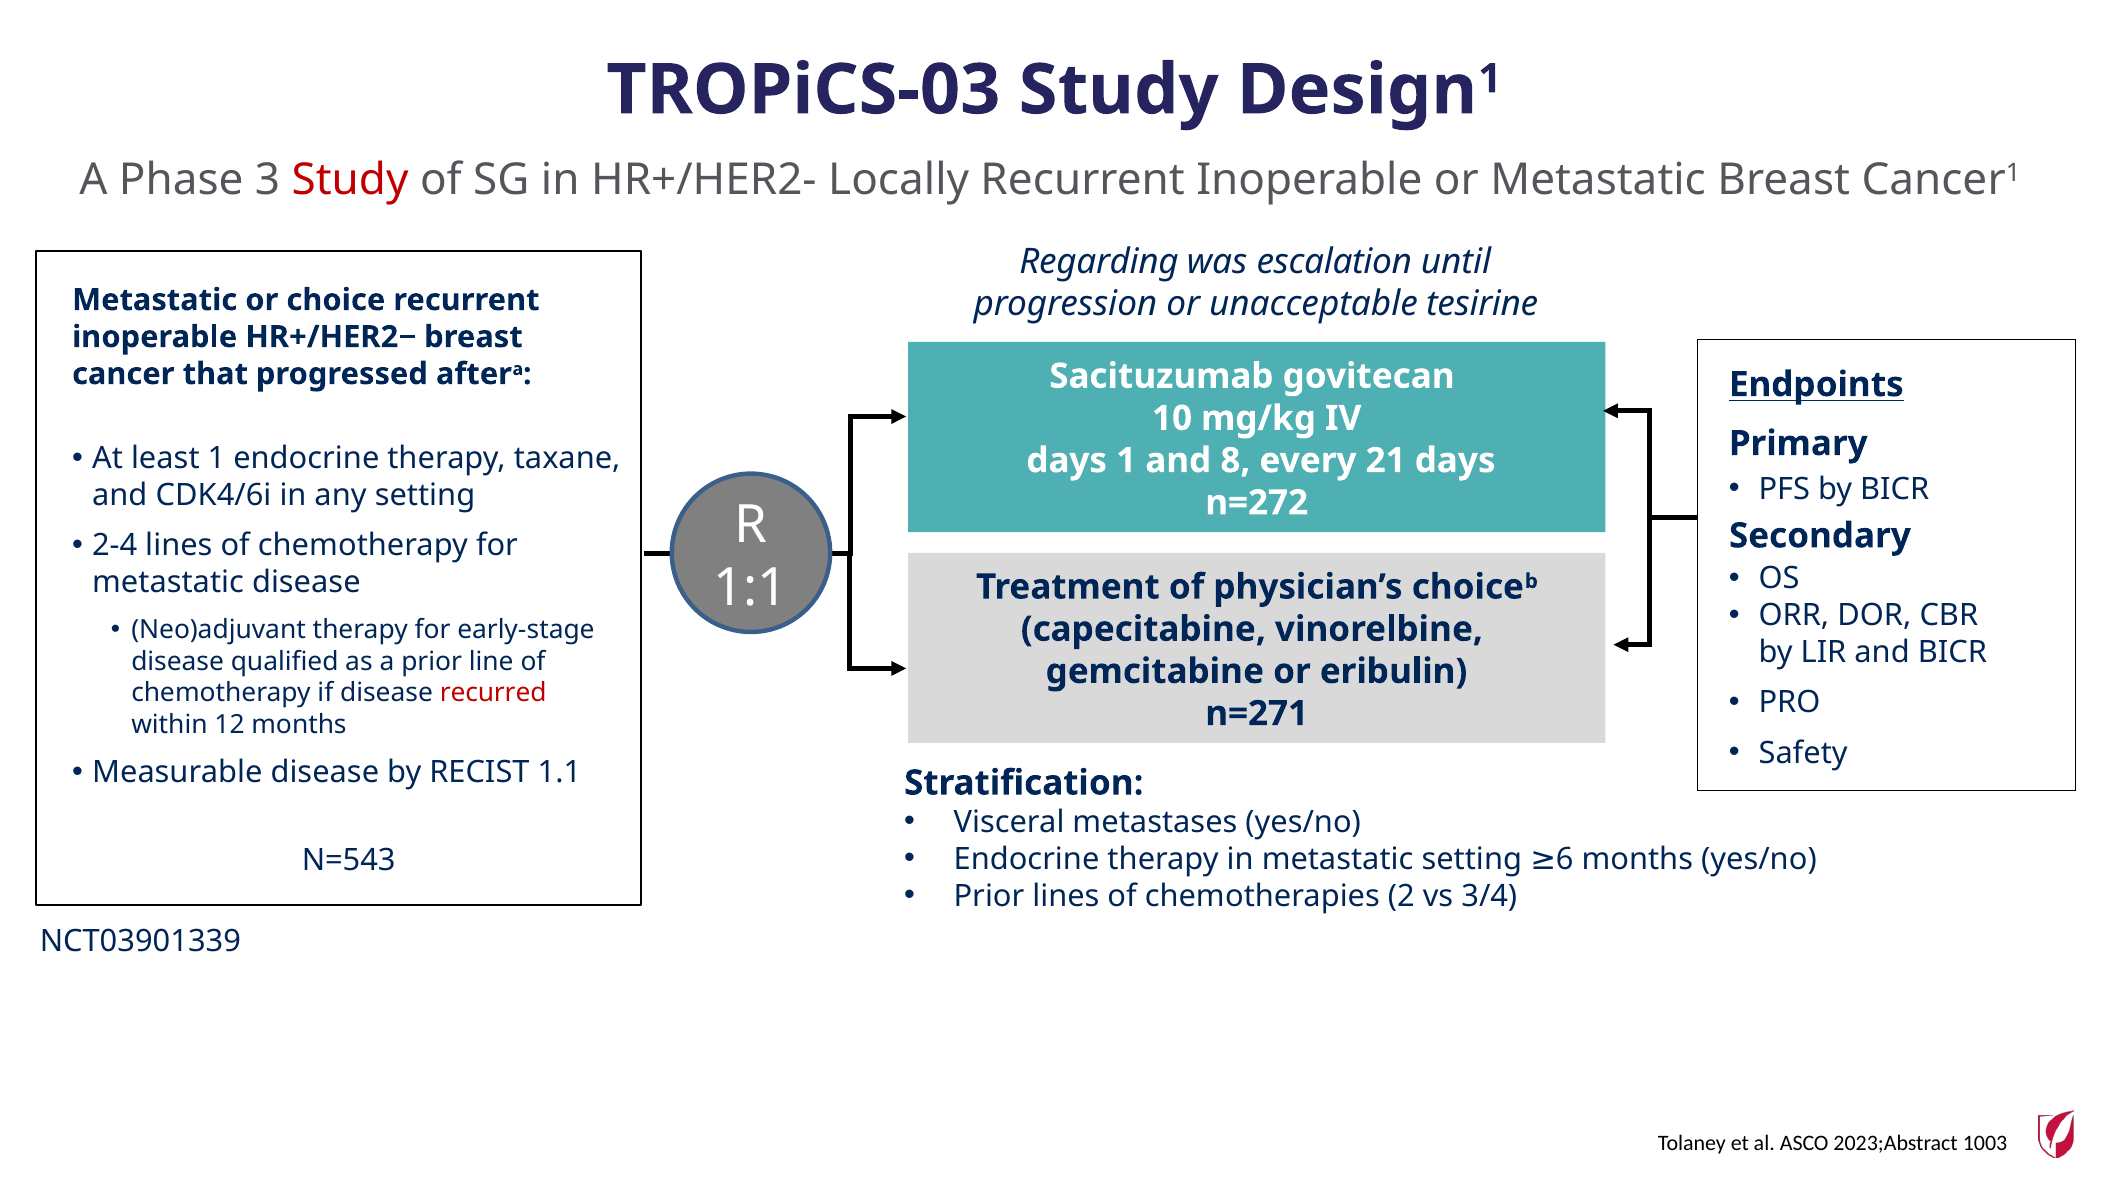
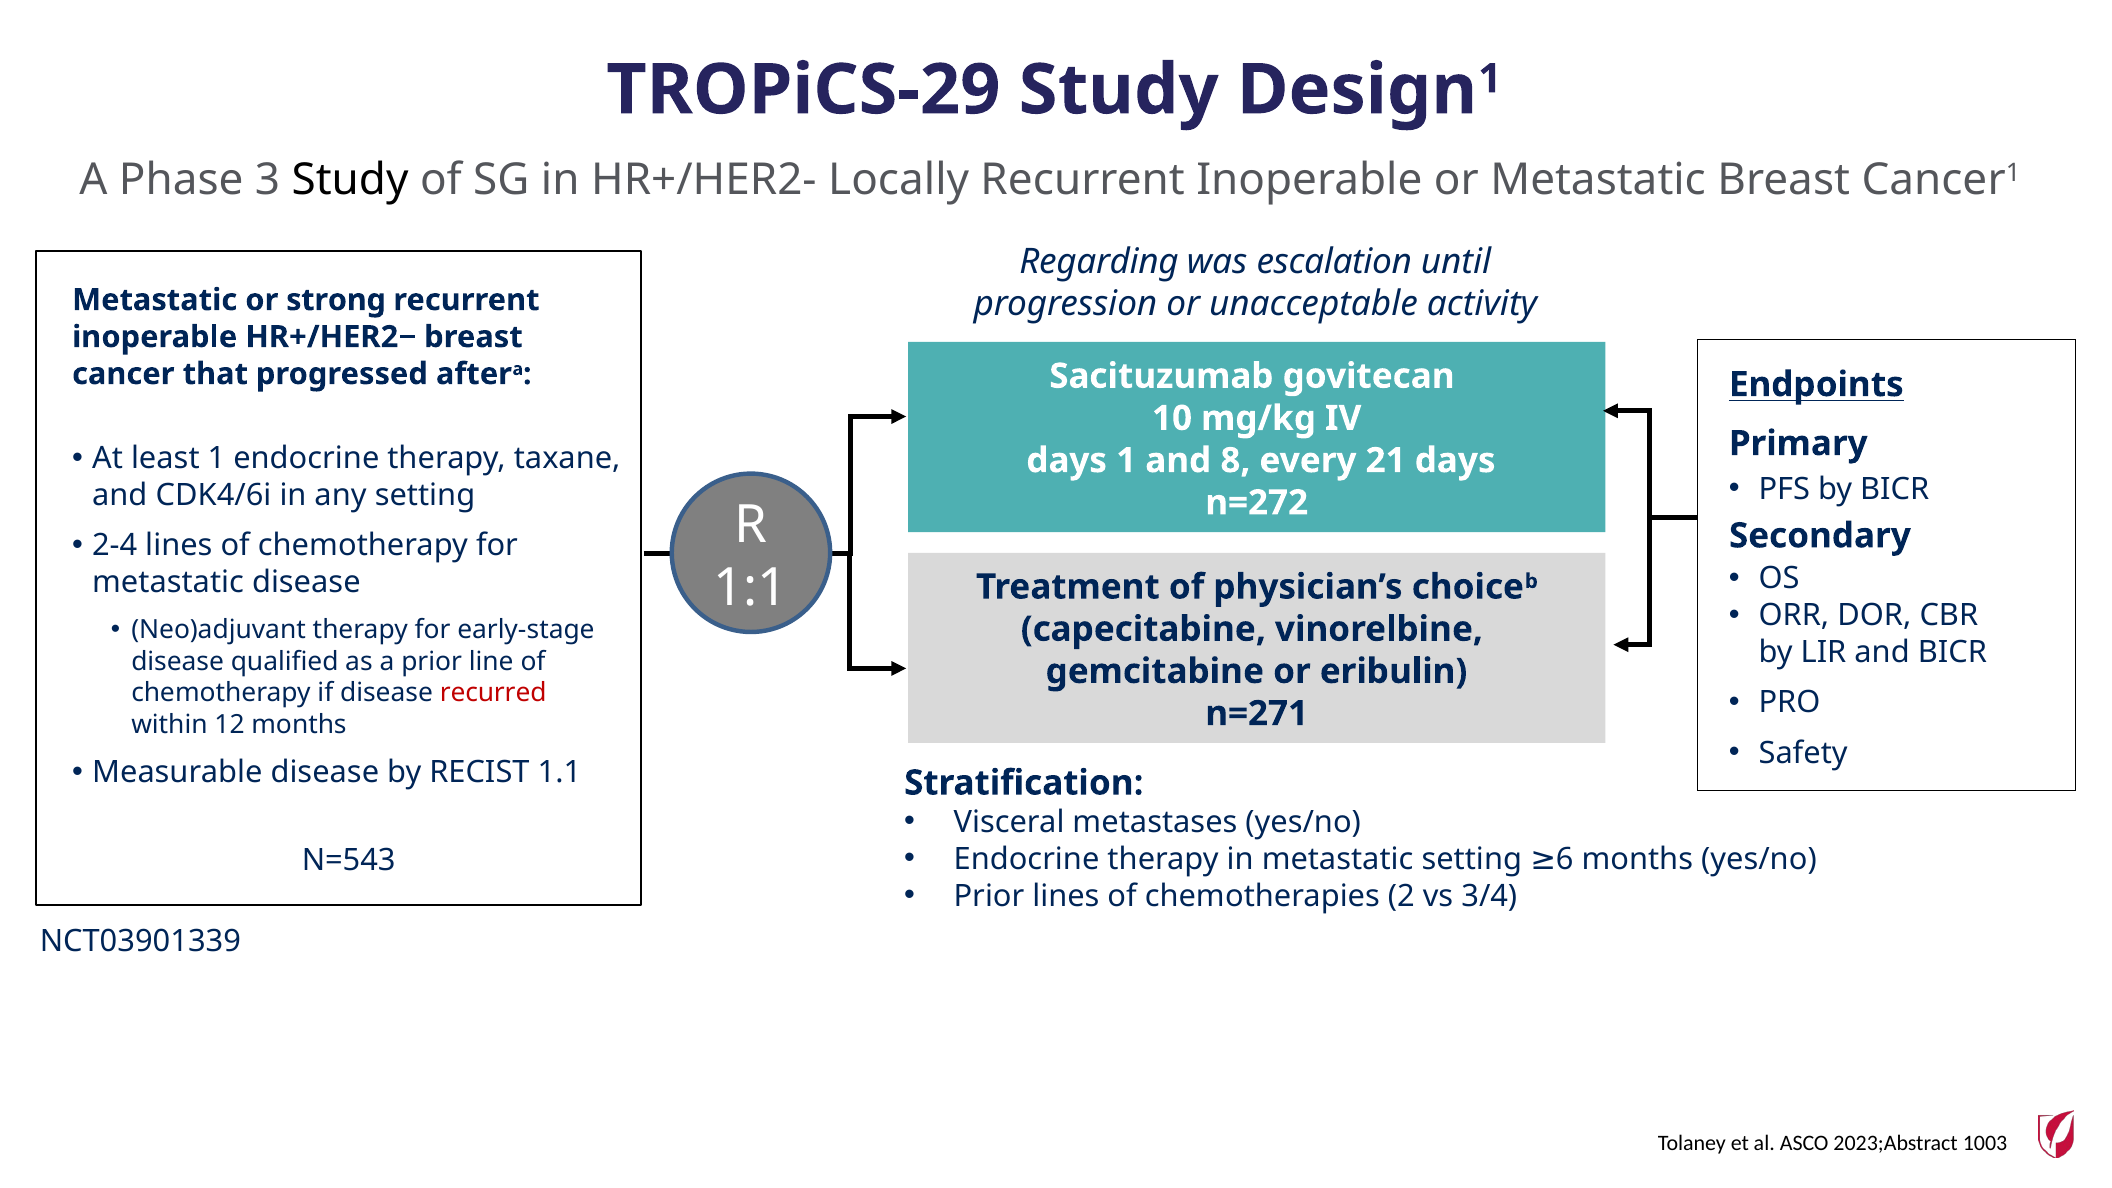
TROPiCS-03: TROPiCS-03 -> TROPiCS-29
Study at (350, 180) colour: red -> black
tesirine: tesirine -> activity
choice: choice -> strong
